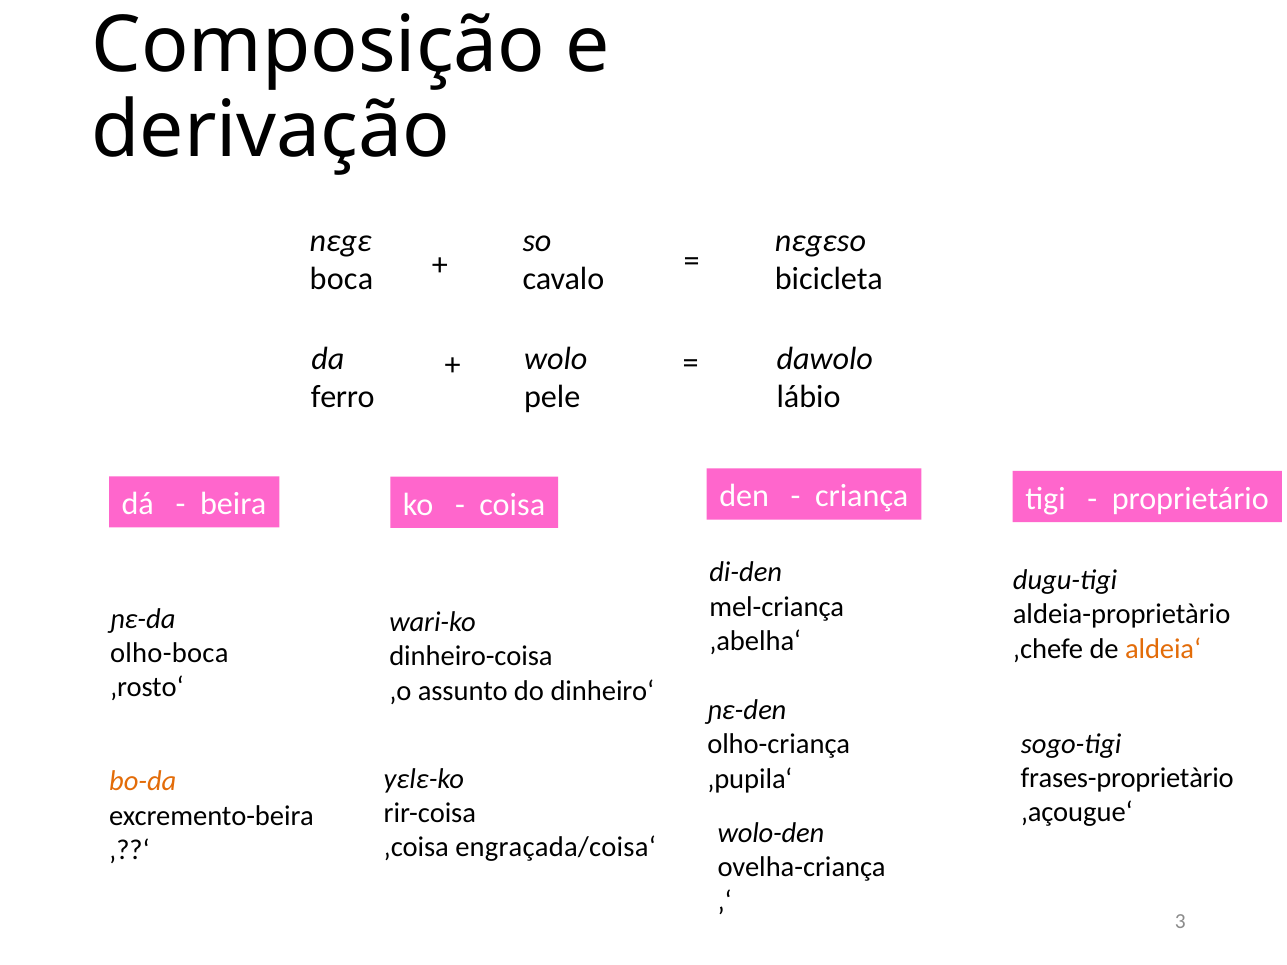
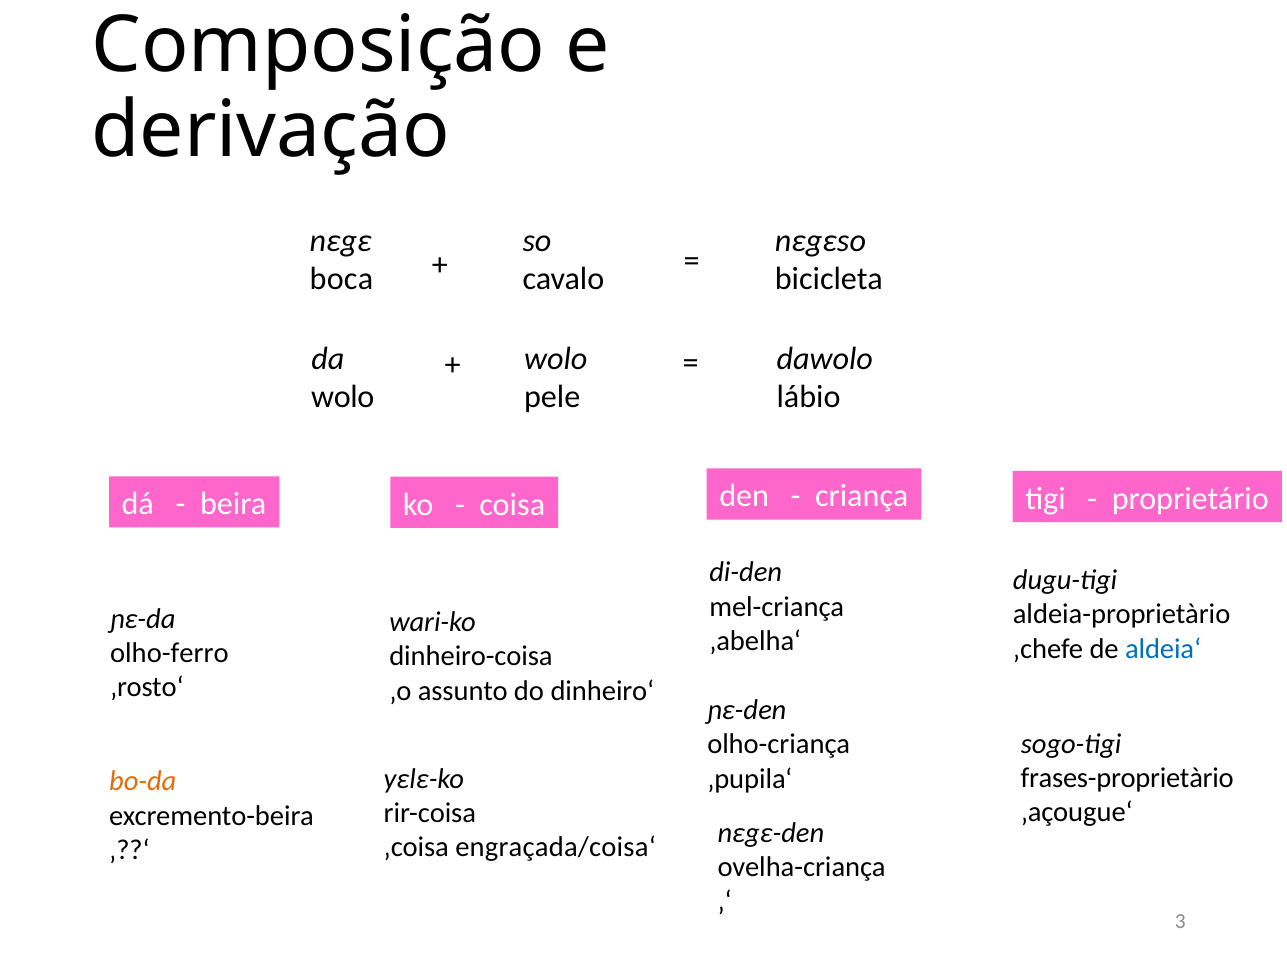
ferro at (343, 397): ferro -> wolo
aldeia‘ colour: orange -> blue
olho-boca: olho-boca -> olho-ferro
wolo-den: wolo-den -> nɛgɛ-den
